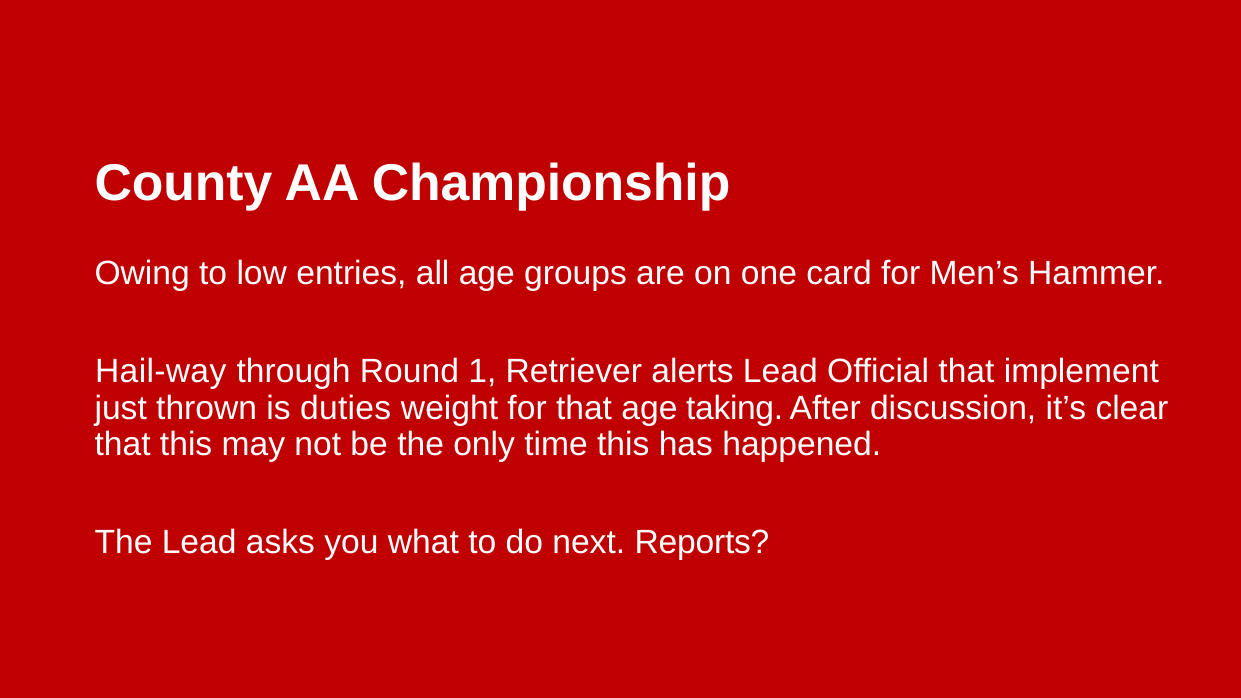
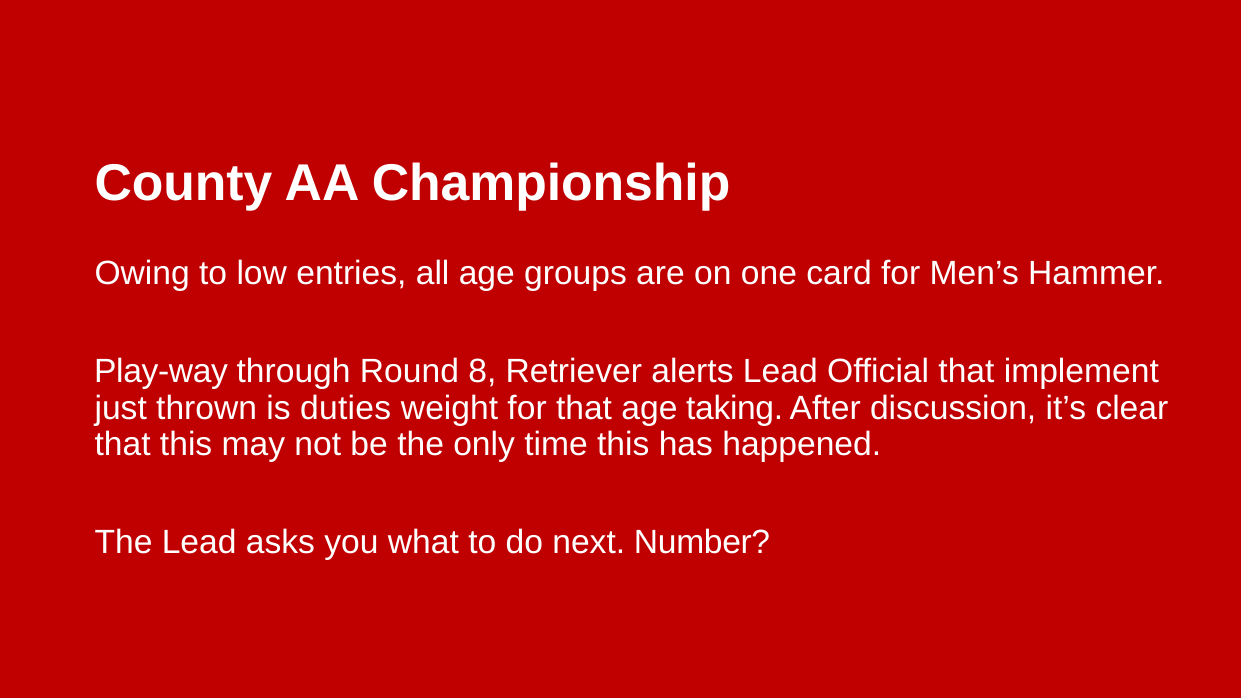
Hail-way: Hail-way -> Play-way
1: 1 -> 8
Reports: Reports -> Number
